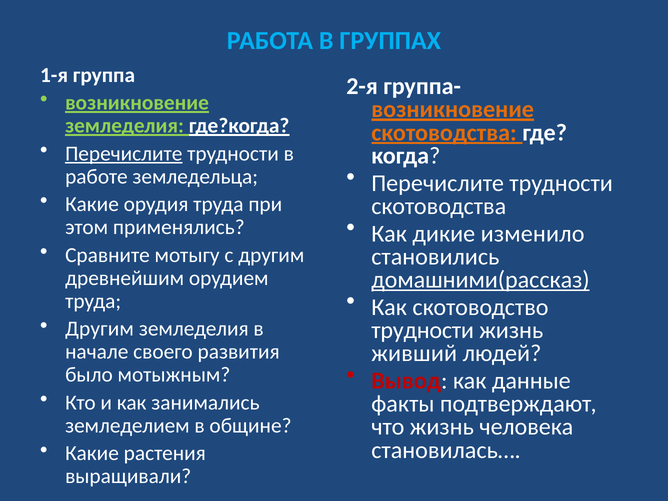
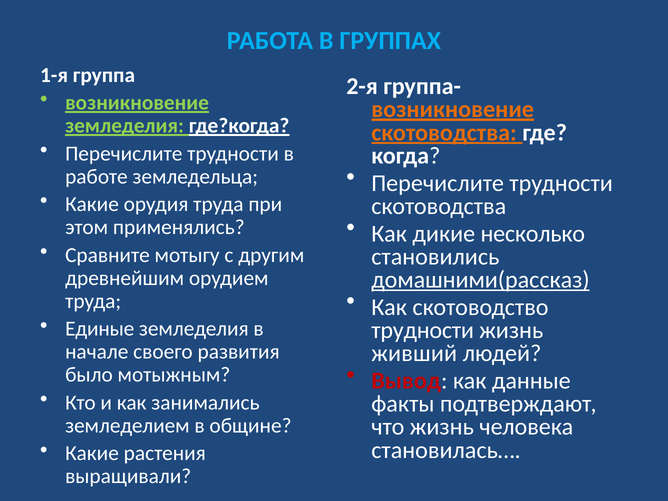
Перечислите at (124, 154) underline: present -> none
изменило: изменило -> несколько
Другим at (100, 329): Другим -> Единые
